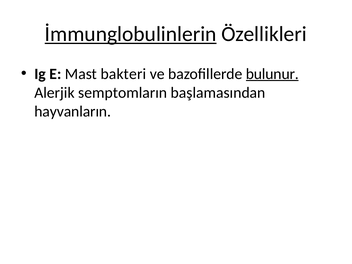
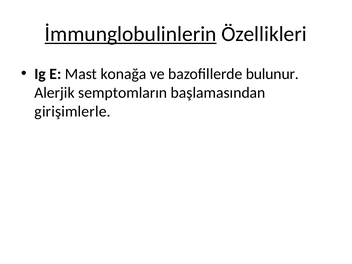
bakteri: bakteri -> konağa
bulunur underline: present -> none
hayvanların: hayvanların -> girişimlerle
